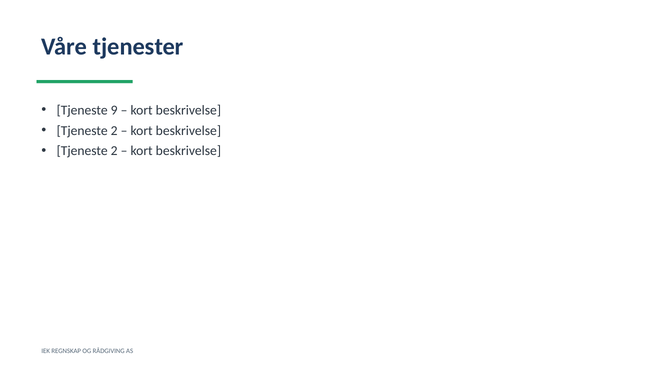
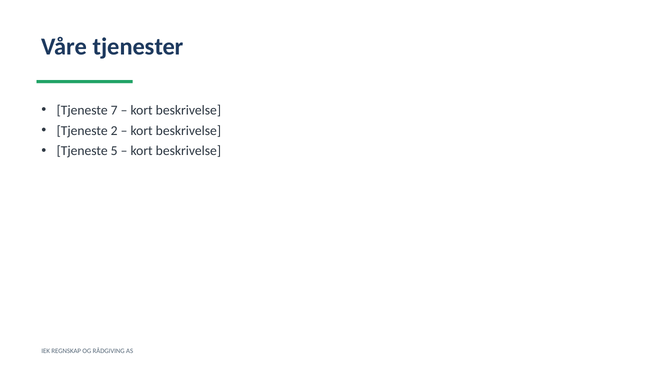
9: 9 -> 7
2 at (114, 151): 2 -> 5
